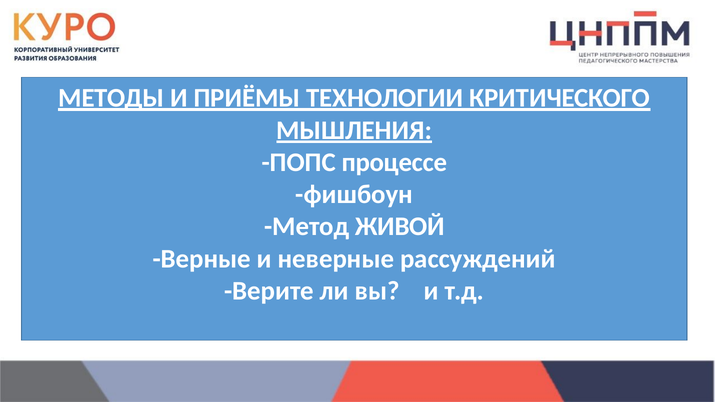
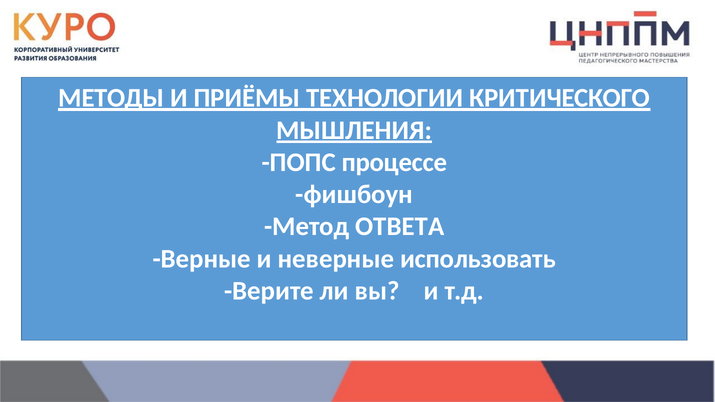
ЖИВОЙ: ЖИВОЙ -> ОТВЕТА
рассуждений: рассуждений -> использовать
